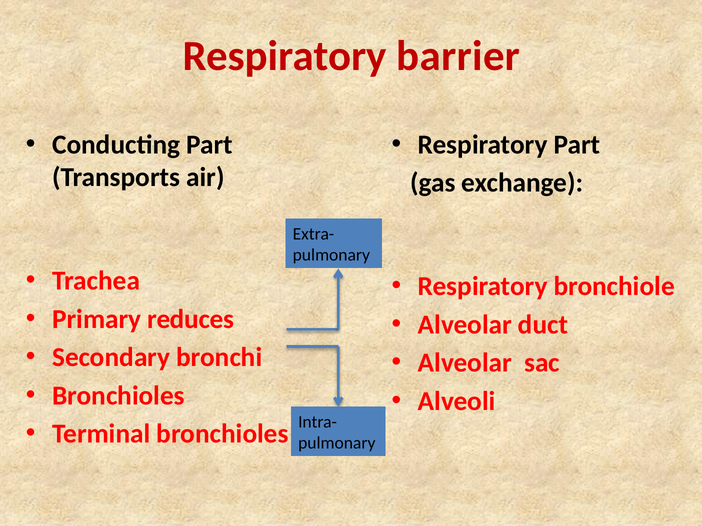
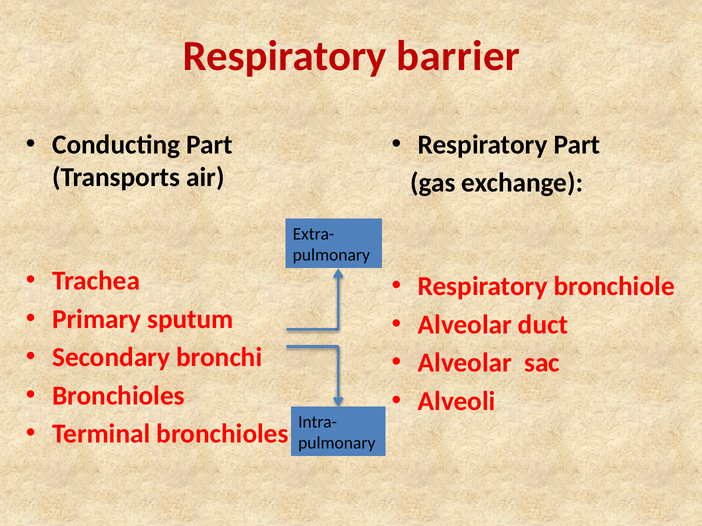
reduces: reduces -> sputum
